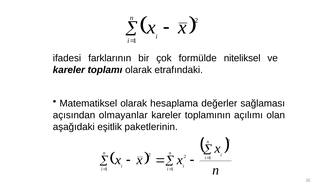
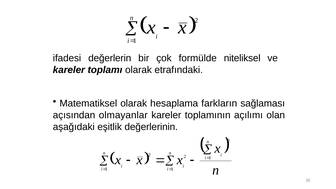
farklarının: farklarının -> değerlerin
değerler: değerler -> farkların
paketlerinin: paketlerinin -> değerlerinin
